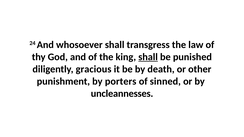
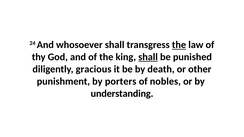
the at (179, 45) underline: none -> present
sinned: sinned -> nobles
uncleannesses: uncleannesses -> understanding
